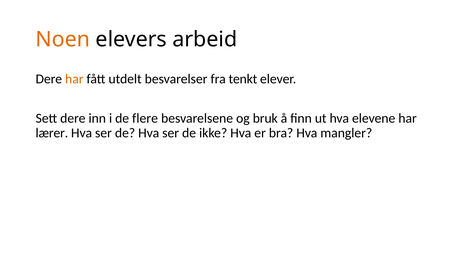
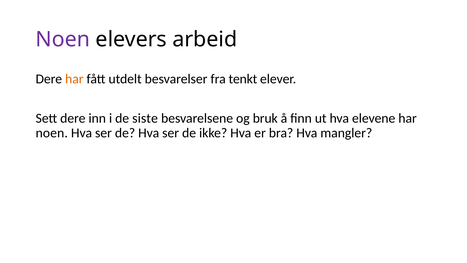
Noen at (63, 39) colour: orange -> purple
flere: flere -> siste
lærer at (52, 133): lærer -> noen
